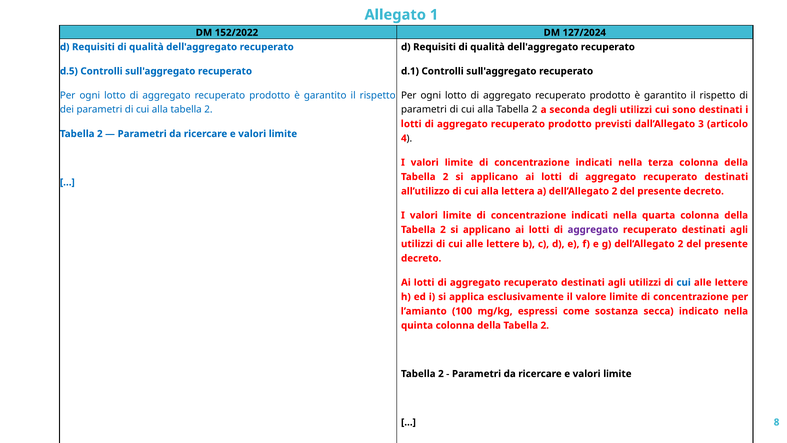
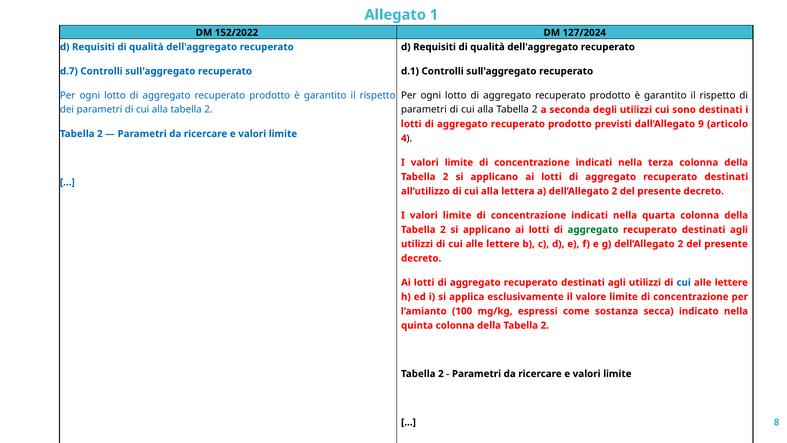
d.5: d.5 -> d.7
3: 3 -> 9
aggregato at (593, 229) colour: purple -> green
